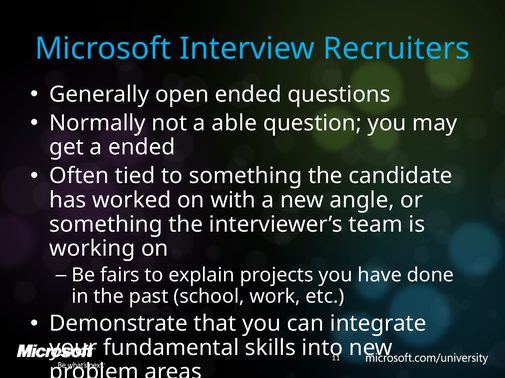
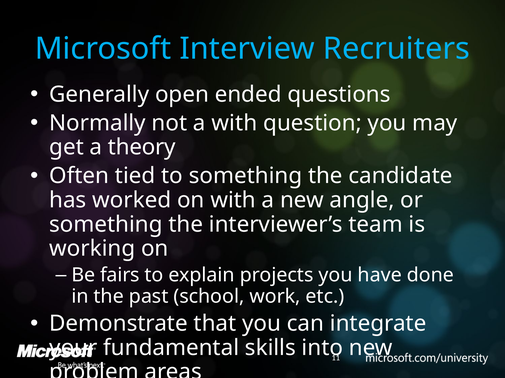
a able: able -> with
a ended: ended -> theory
